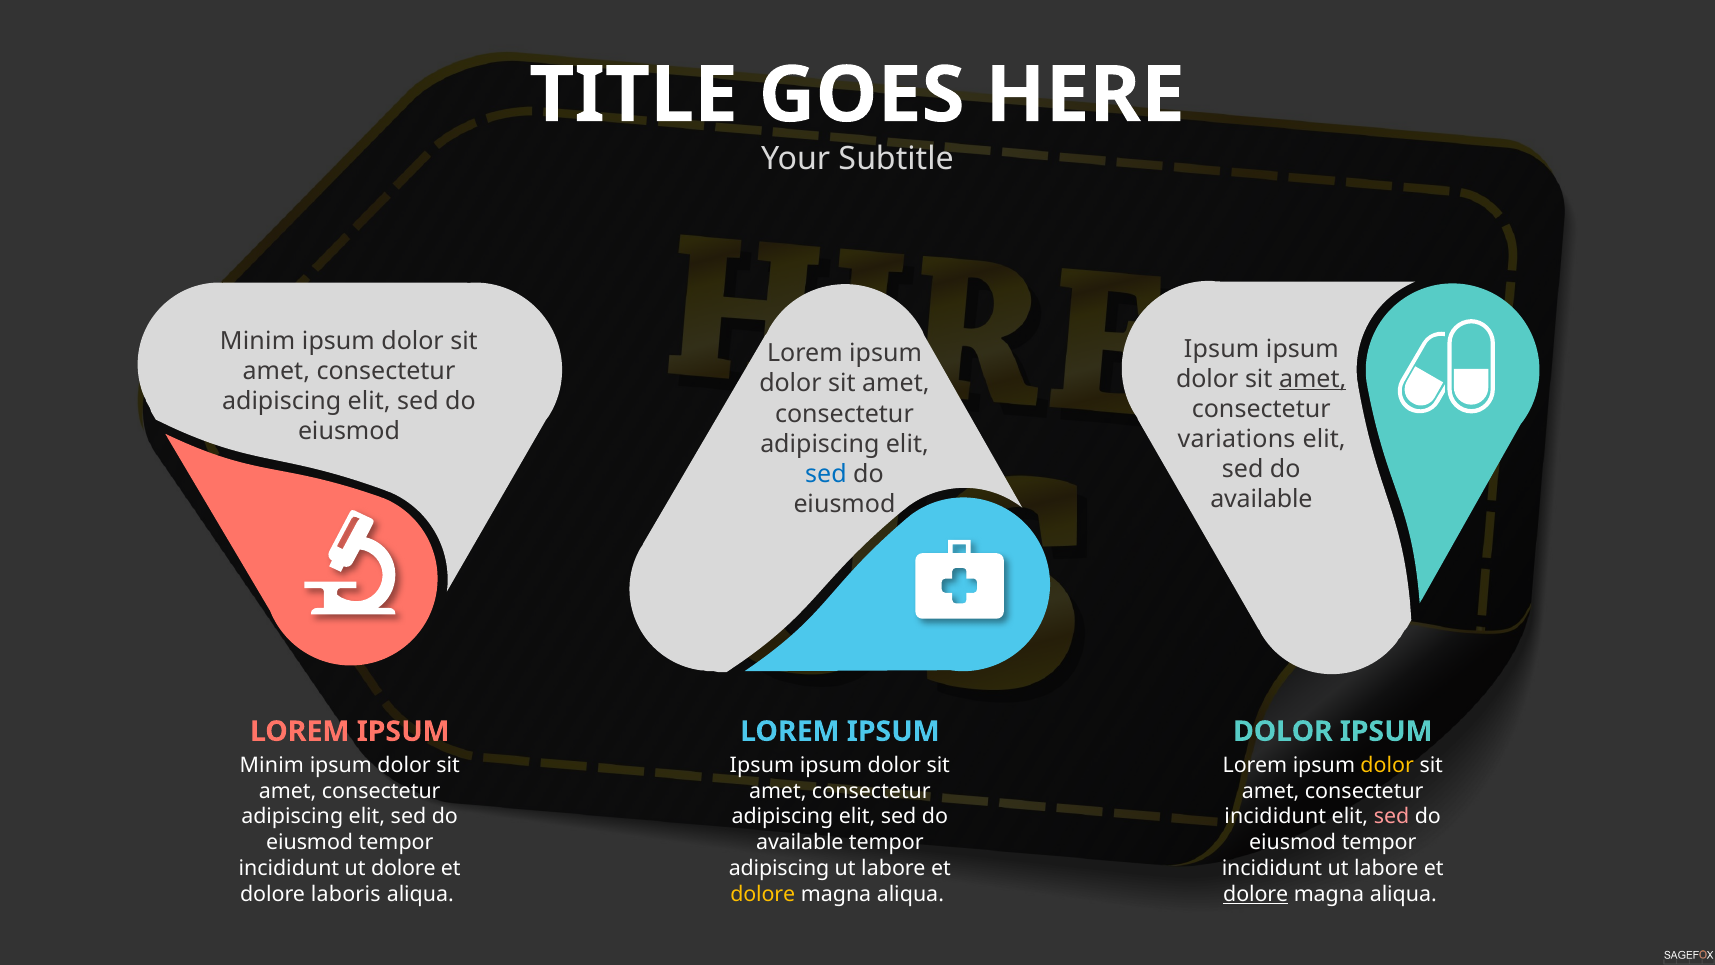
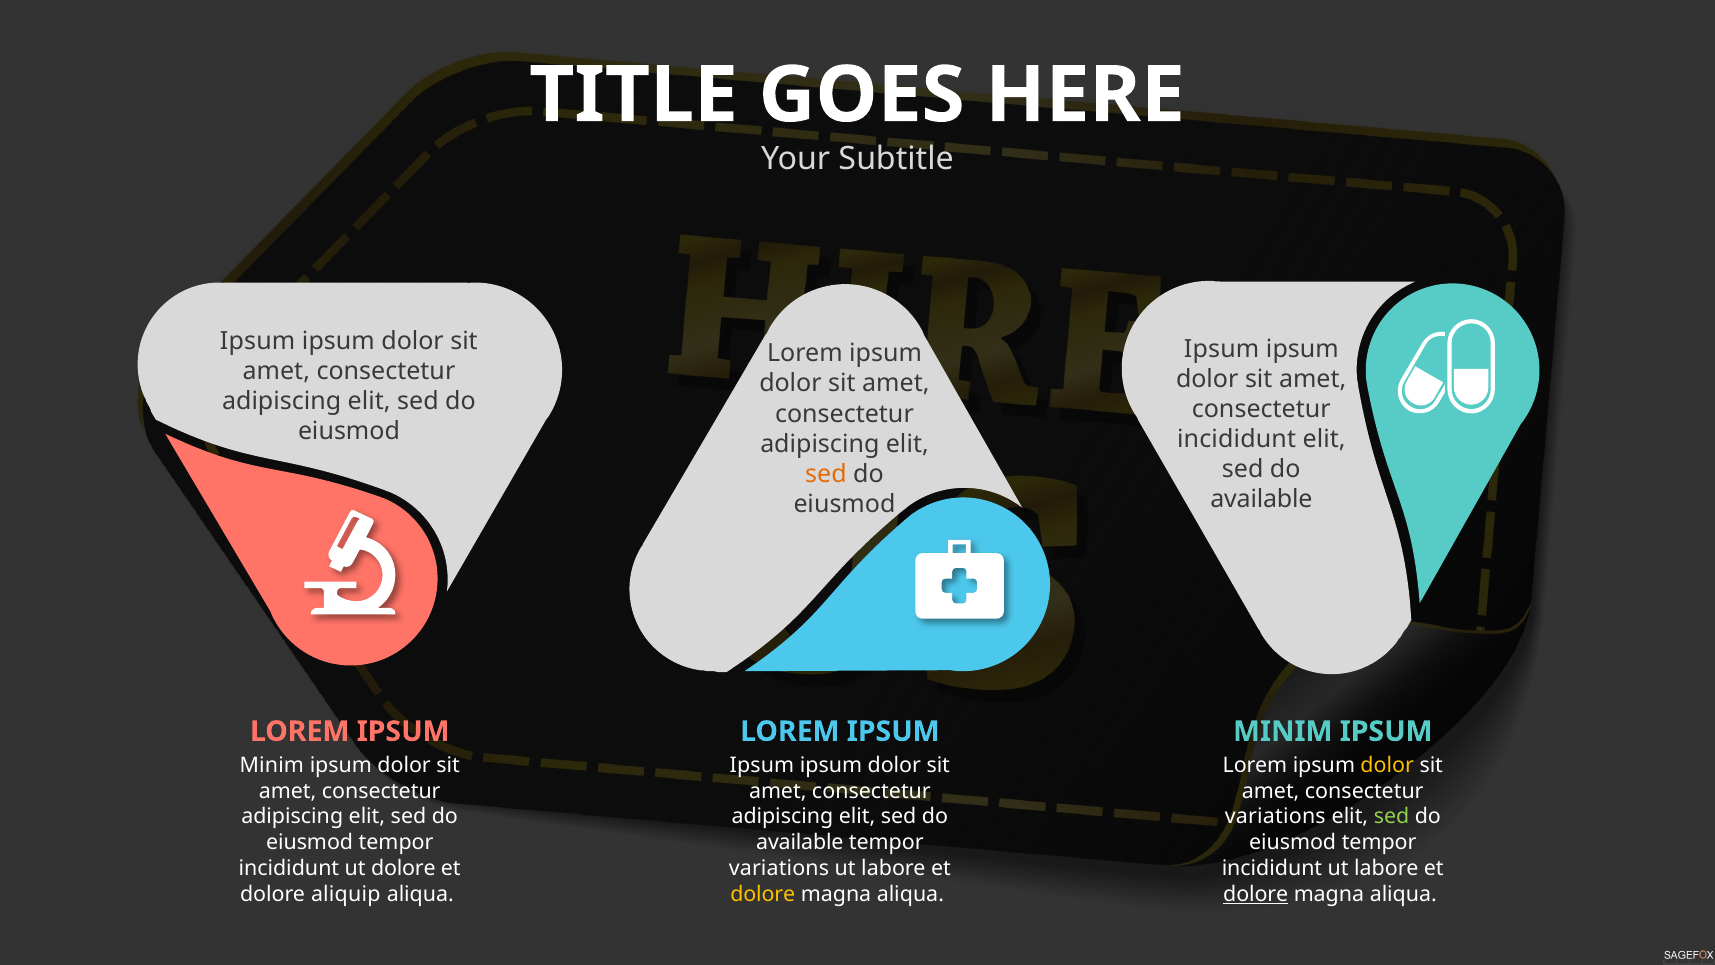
Minim at (258, 342): Minim -> Ipsum
amet at (1313, 379) underline: present -> none
variations at (1237, 439): variations -> incididunt
sed at (826, 474) colour: blue -> orange
DOLOR at (1283, 731): DOLOR -> MINIM
incididunt at (1275, 816): incididunt -> variations
sed at (1392, 816) colour: pink -> light green
adipiscing at (779, 868): adipiscing -> variations
laboris: laboris -> aliquip
